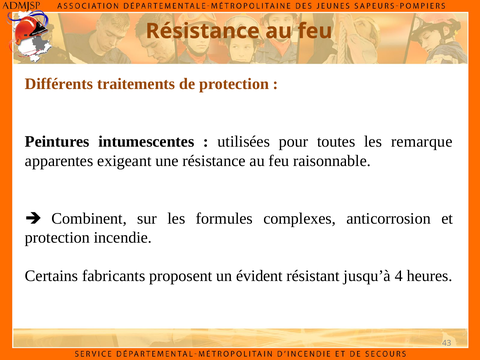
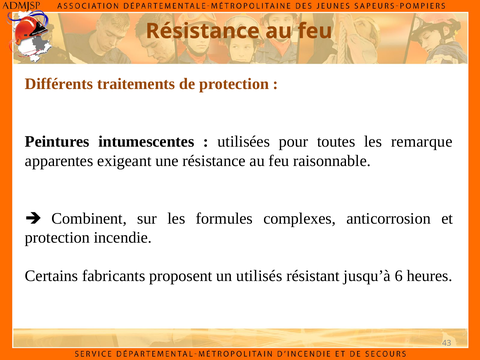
évident: évident -> utilisés
4: 4 -> 6
